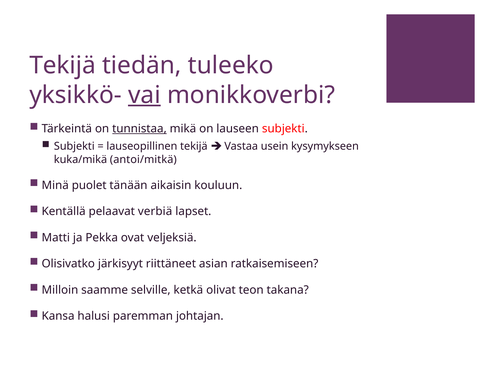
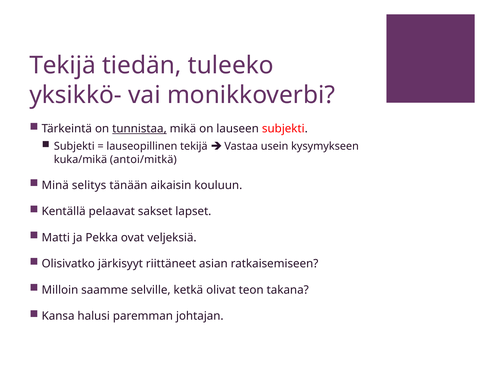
vai underline: present -> none
puolet: puolet -> selitys
verbiä: verbiä -> sakset
